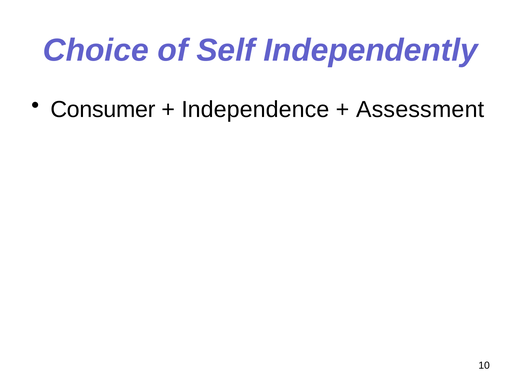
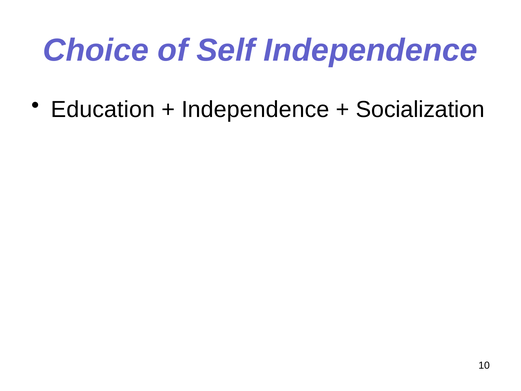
Self Independently: Independently -> Independence
Consumer: Consumer -> Education
Assessment: Assessment -> Socialization
